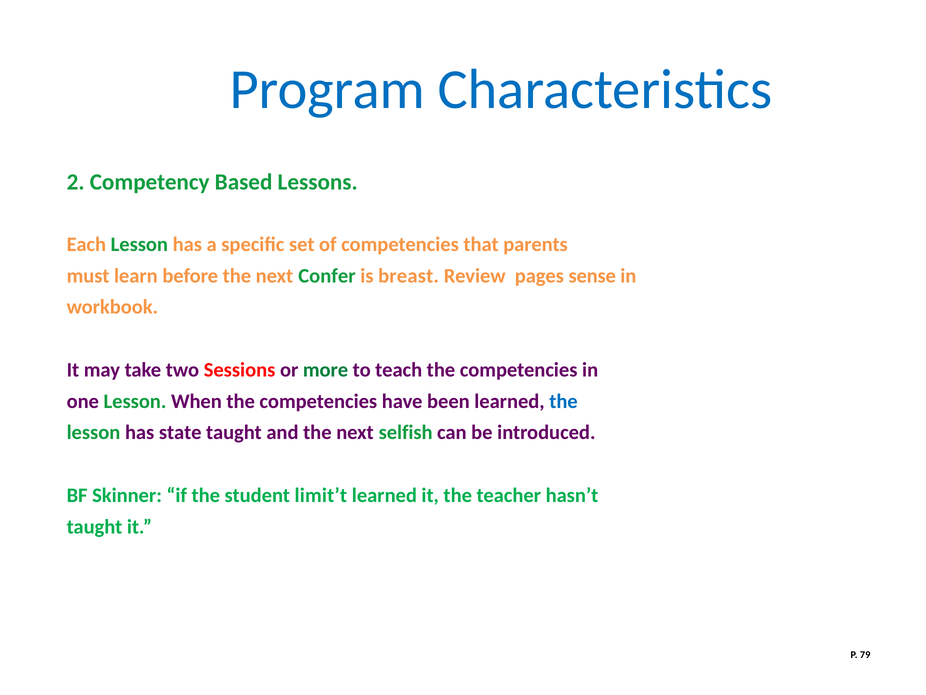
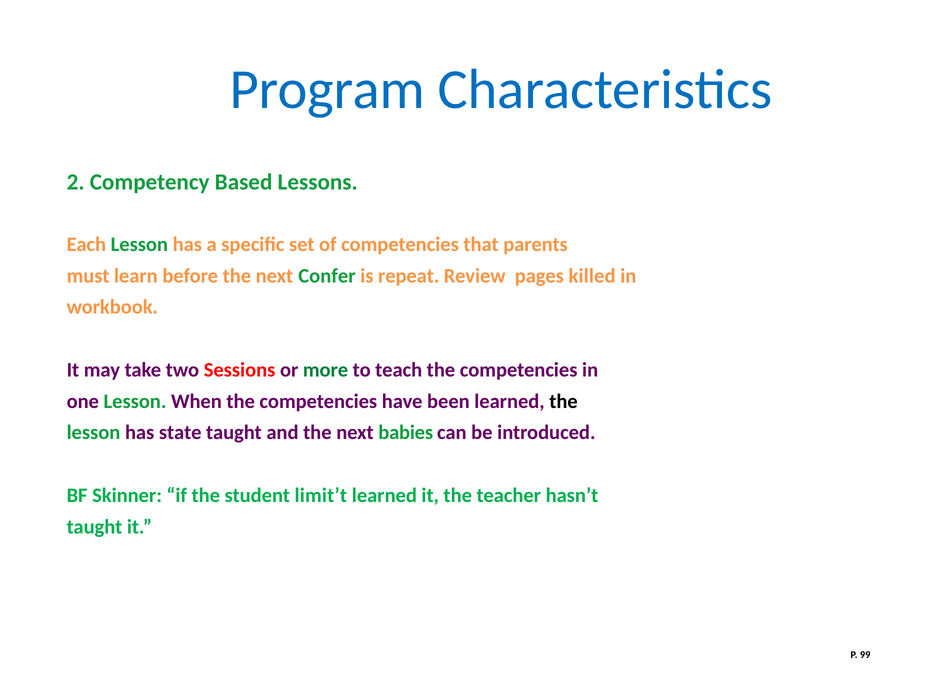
breast: breast -> repeat
sense: sense -> killed
the at (564, 401) colour: blue -> black
selfish: selfish -> babies
79: 79 -> 99
